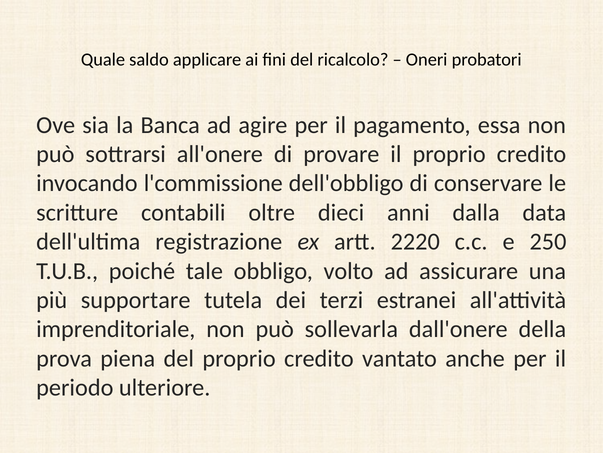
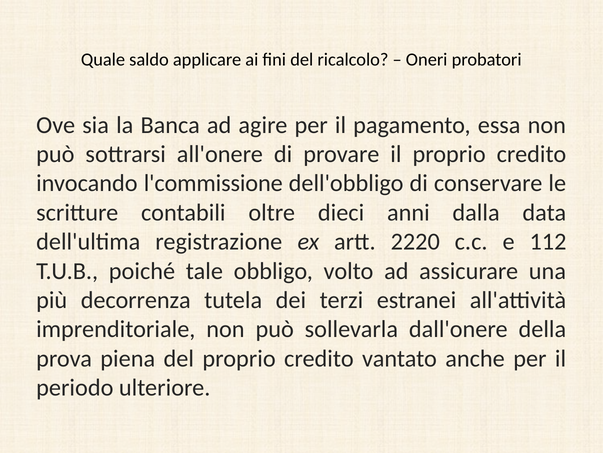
250: 250 -> 112
supportare: supportare -> decorrenza
